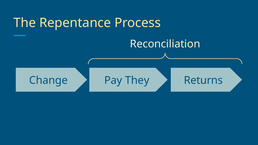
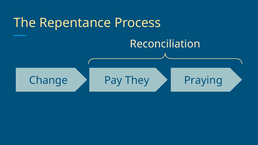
Returns: Returns -> Praying
